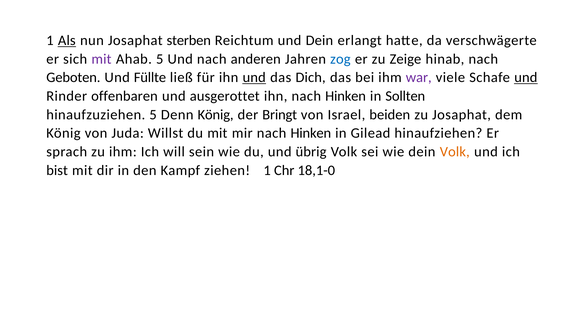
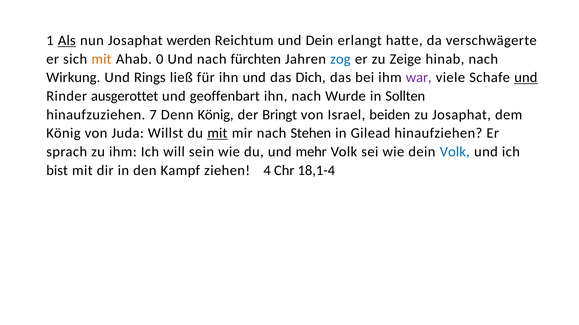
sterben: sterben -> werden
mit at (101, 59) colour: purple -> orange
Ahab 5: 5 -> 0
anderen: anderen -> fürchten
Geboten: Geboten -> Wirkung
Füllte: Füllte -> Rings
und at (254, 78) underline: present -> none
offenbaren: offenbaren -> ausgerottet
ausgerottet: ausgerottet -> geoffenbart
ihn nach Hinken: Hinken -> Wurde
hinaufzuziehen 5: 5 -> 7
mit at (217, 133) underline: none -> present
mir nach Hinken: Hinken -> Stehen
übrig: übrig -> mehr
Volk at (455, 152) colour: orange -> blue
ziehen 1: 1 -> 4
18,1-0: 18,1-0 -> 18,1-4
